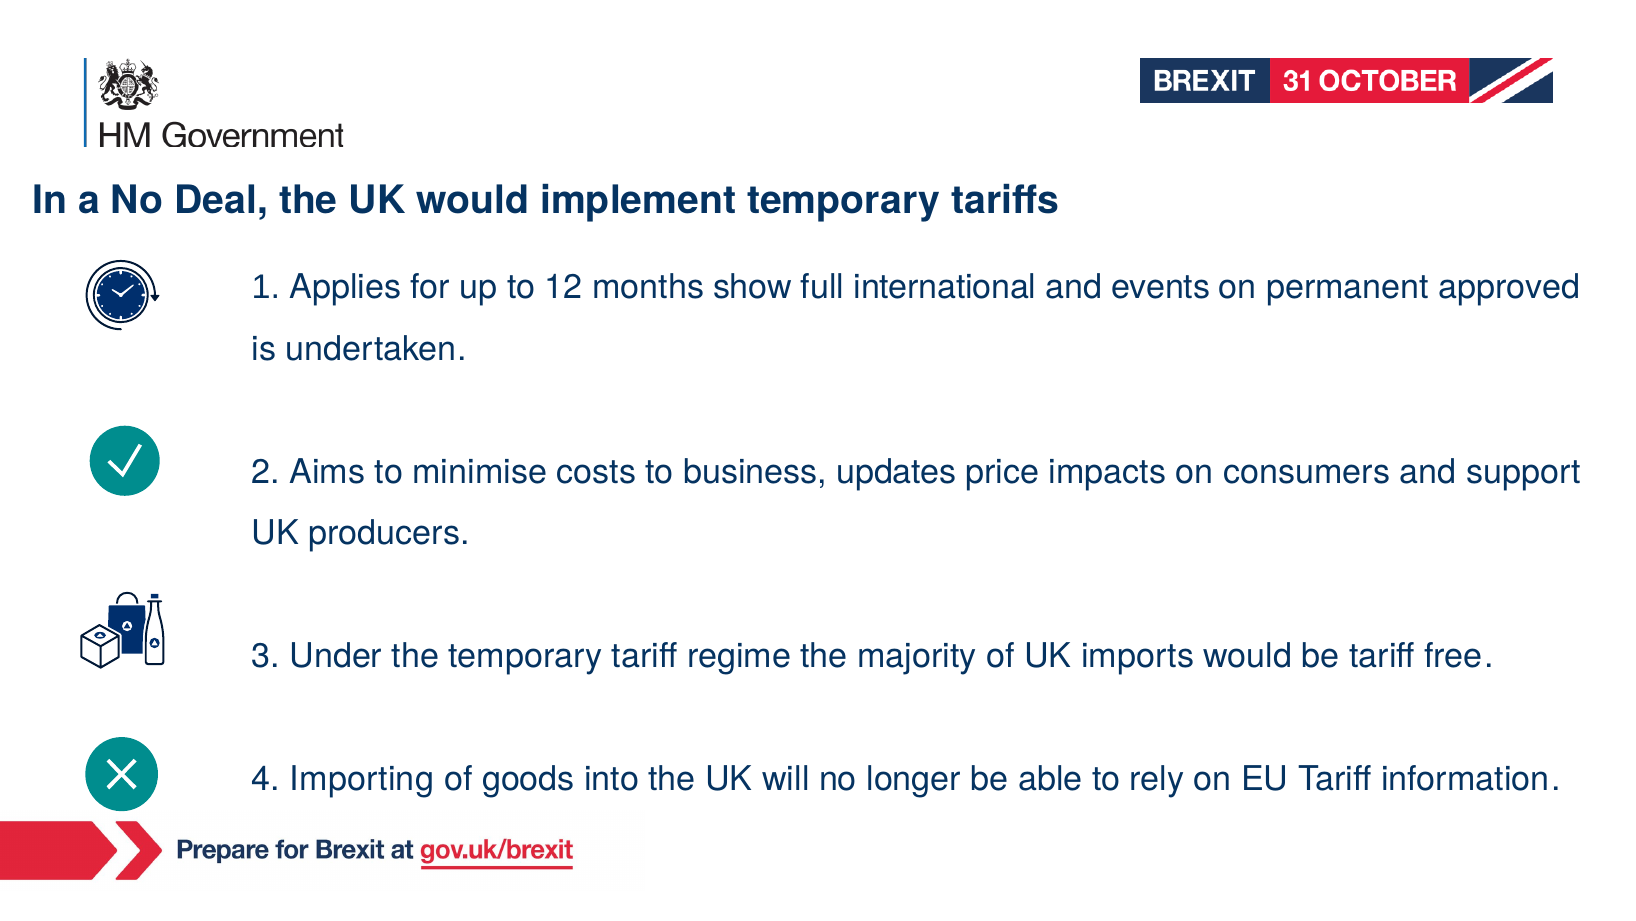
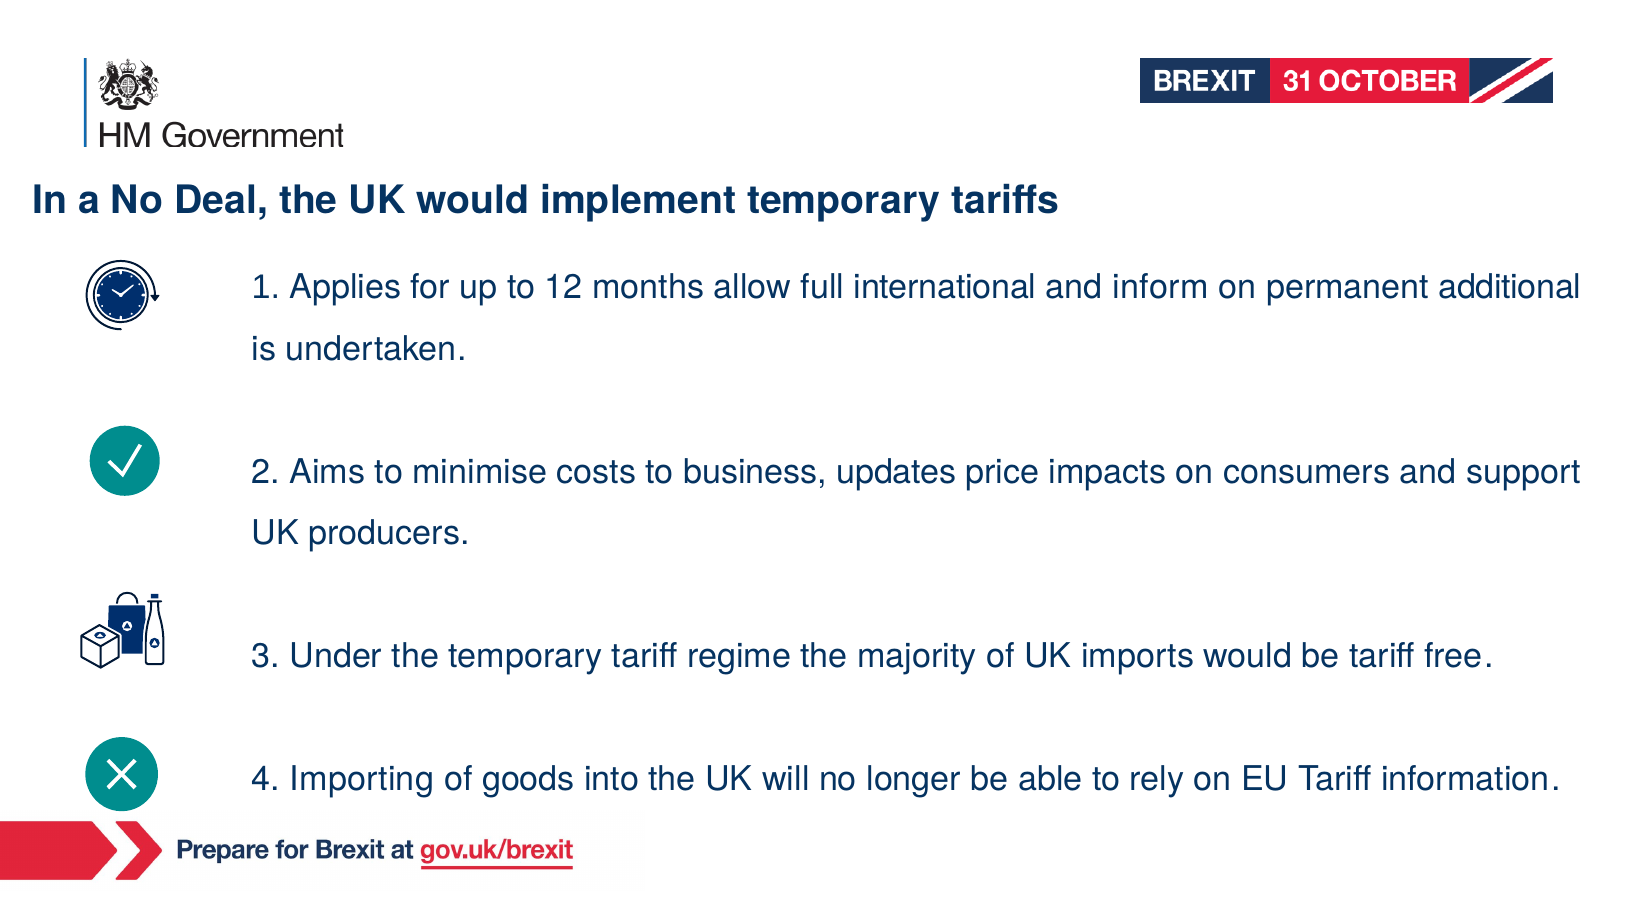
show: show -> allow
events: events -> inform
approved: approved -> additional
